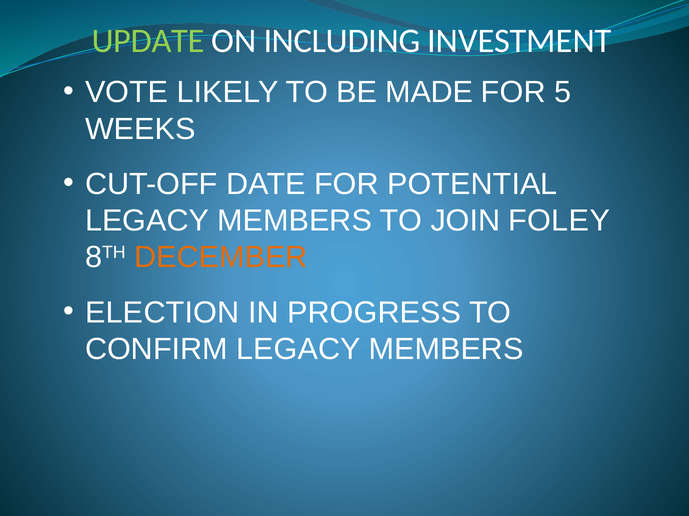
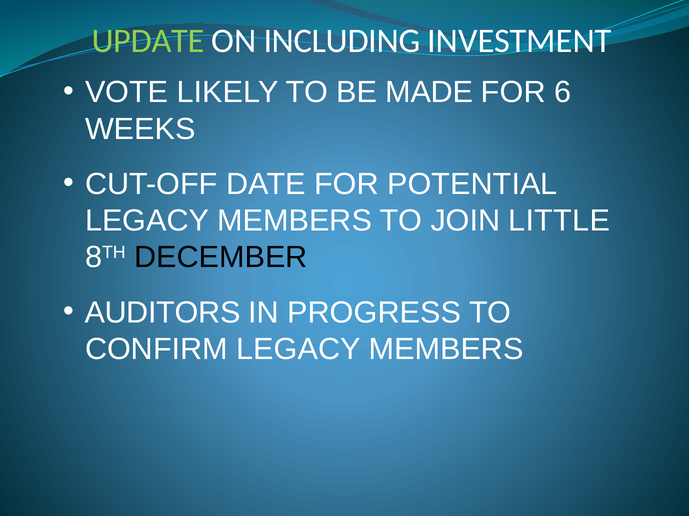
5: 5 -> 6
FOLEY: FOLEY -> LITTLE
DECEMBER colour: orange -> black
ELECTION: ELECTION -> AUDITORS
